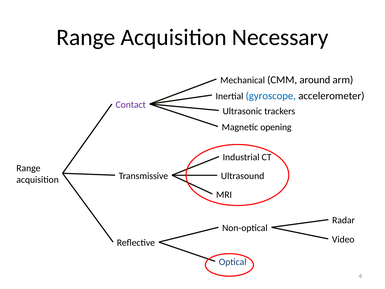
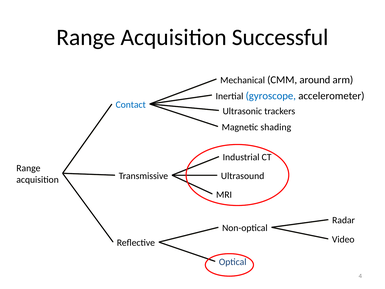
Necessary: Necessary -> Successful
Contact colour: purple -> blue
opening: opening -> shading
